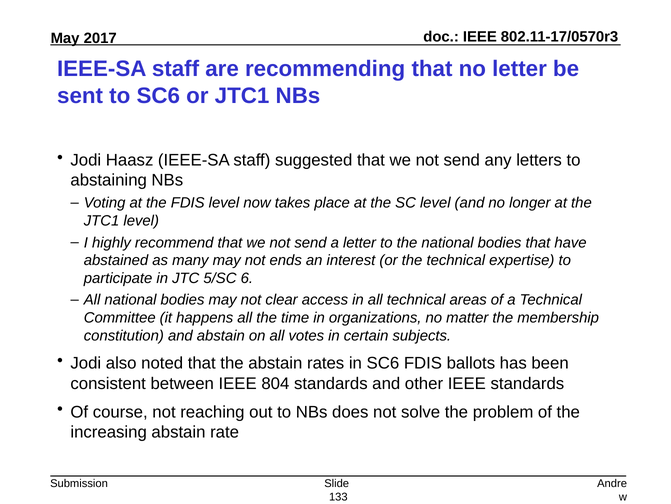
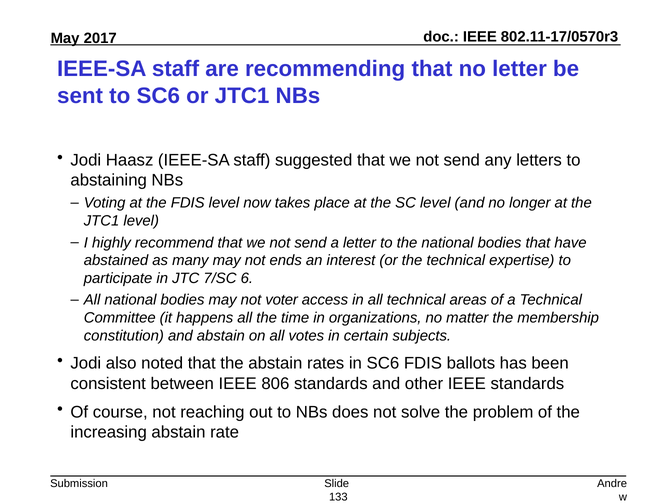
5/SC: 5/SC -> 7/SC
clear: clear -> voter
804: 804 -> 806
